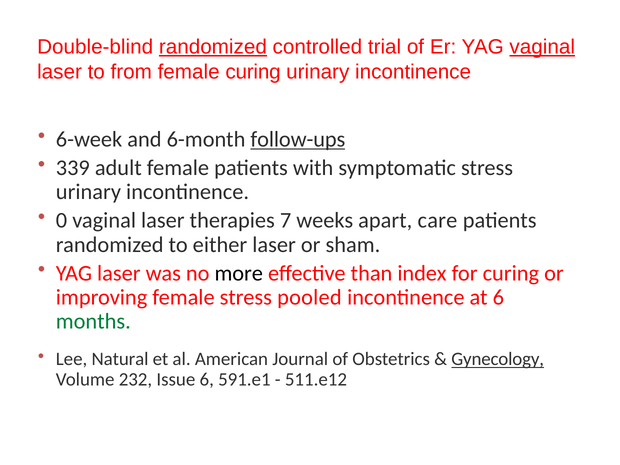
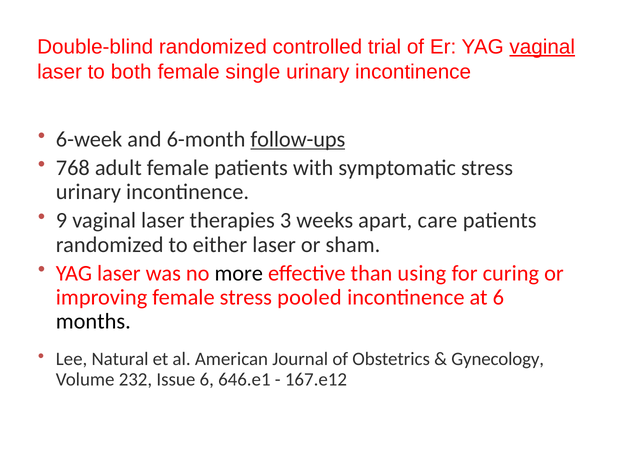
randomized at (213, 47) underline: present -> none
from: from -> both
female curing: curing -> single
339: 339 -> 768
0: 0 -> 9
7: 7 -> 3
index: index -> using
months colour: green -> black
Gynecology underline: present -> none
591.e1: 591.e1 -> 646.e1
511.e12: 511.e12 -> 167.e12
